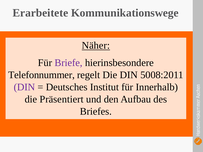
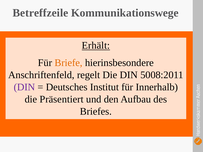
Erarbeitete: Erarbeitete -> Betreffzeile
Näher: Näher -> Erhält
Briefe colour: purple -> orange
Telefonnummer: Telefonnummer -> Anschriftenfeld
